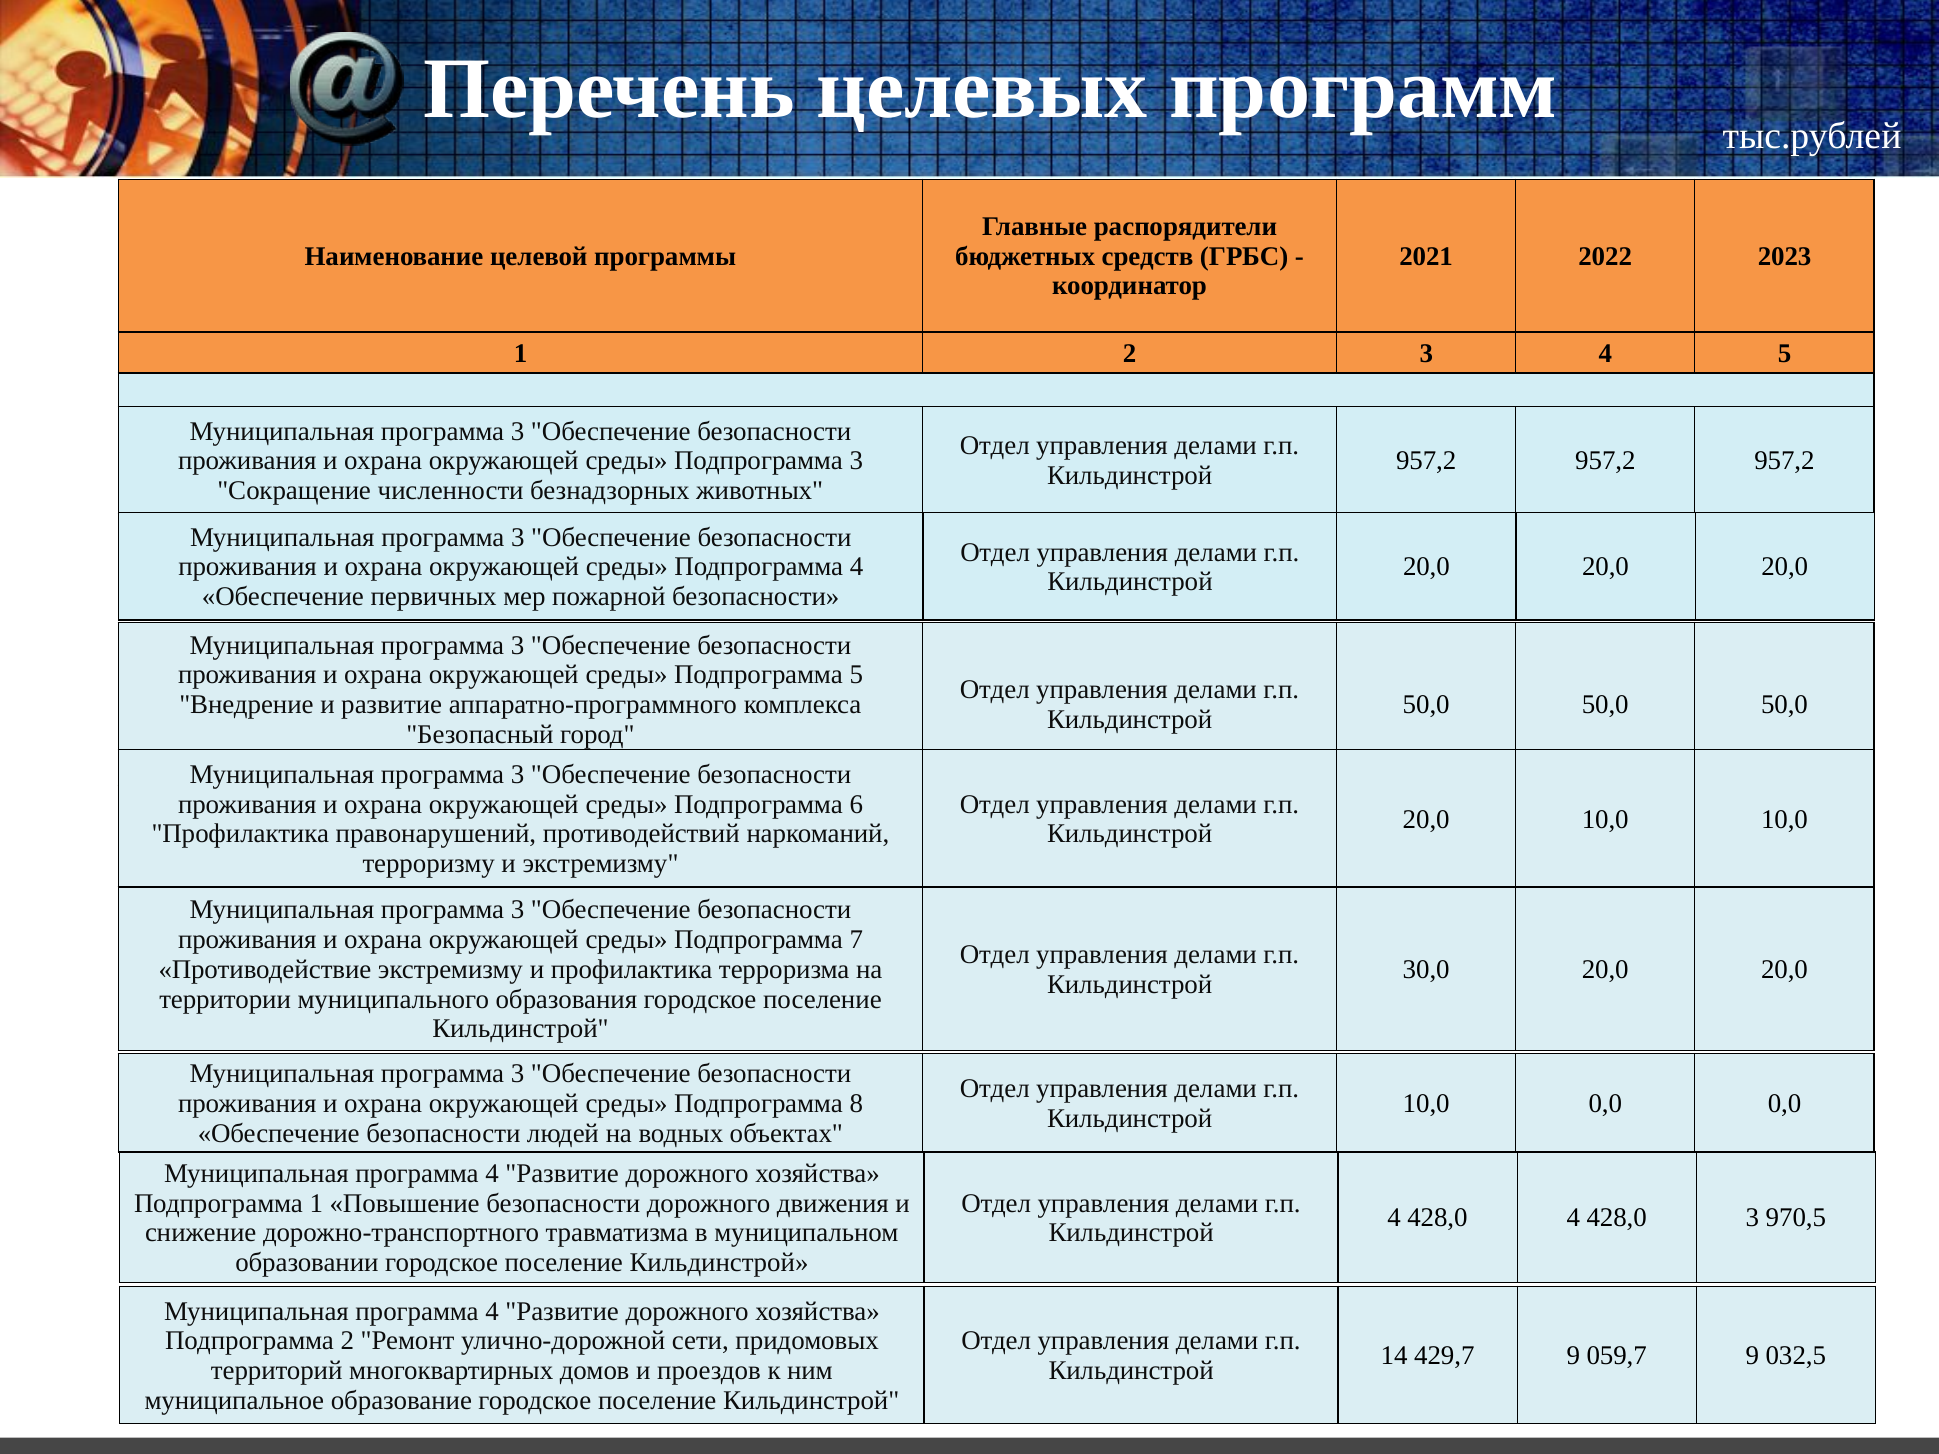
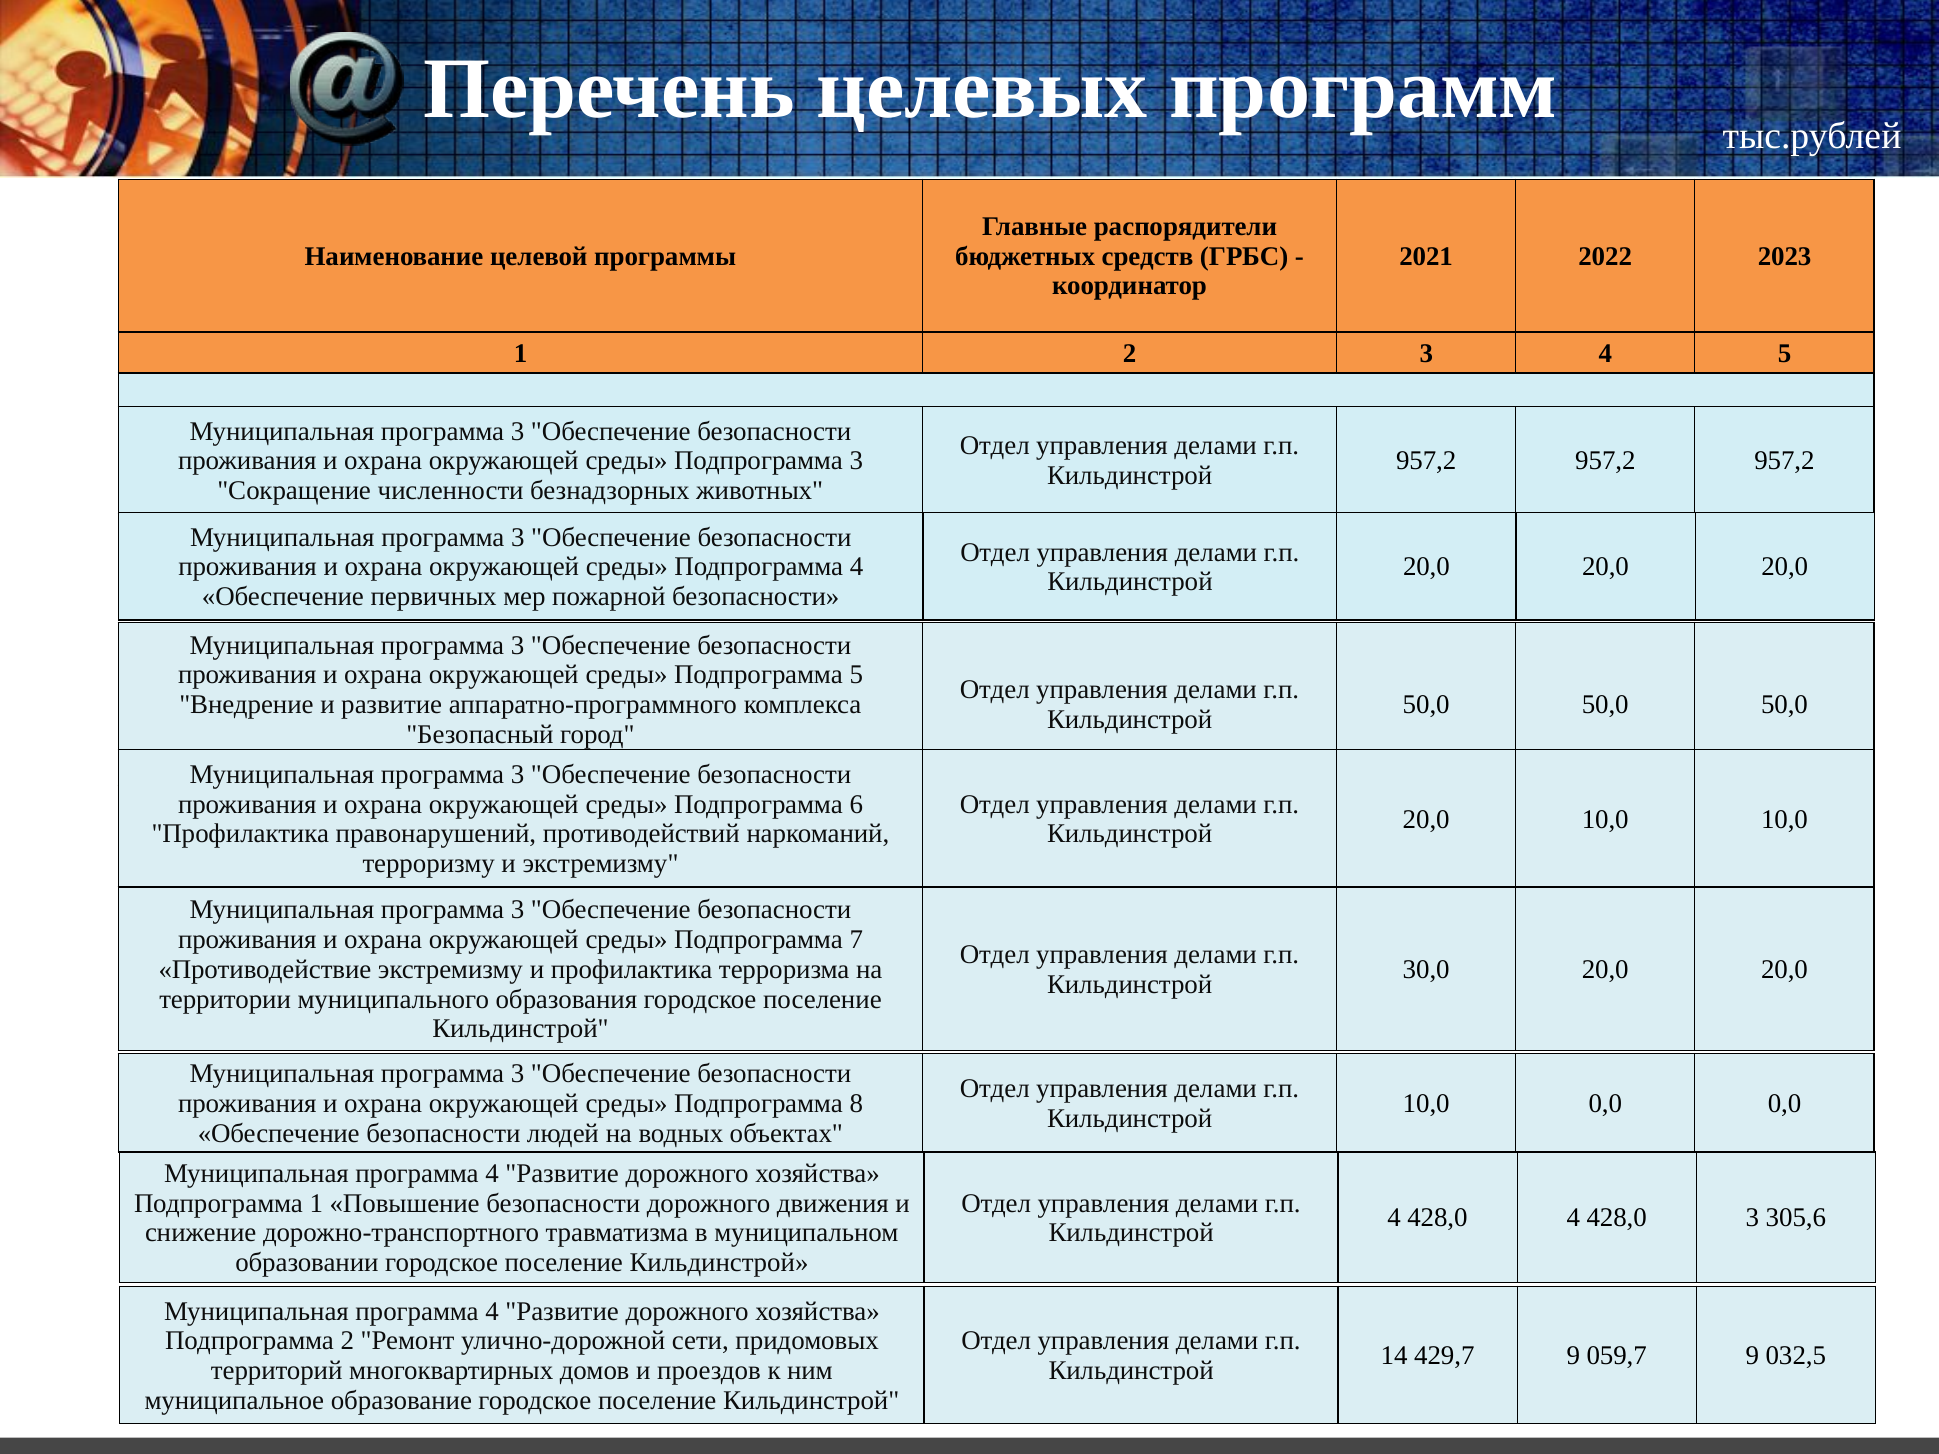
970,5: 970,5 -> 305,6
